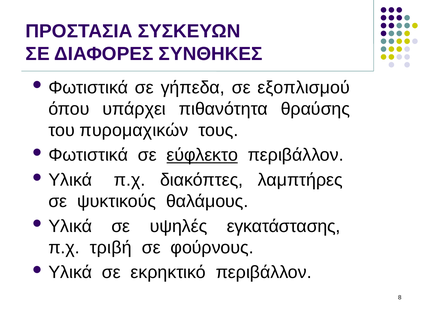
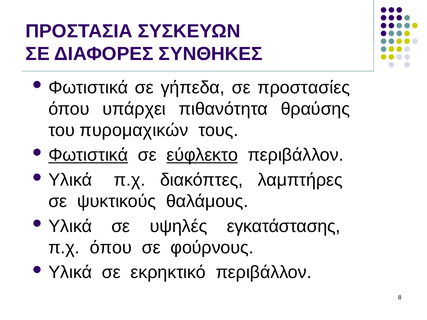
εξοπλισμού: εξοπλισμού -> προστασίες
Φωτιστικά at (88, 155) underline: none -> present
π.χ τριβή: τριβή -> όπου
